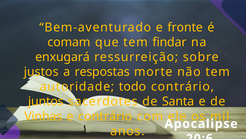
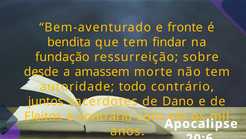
comam: comam -> bendita
enxugará: enxugará -> fundação
justos: justos -> desde
respostas: respostas -> amassem
Santa: Santa -> Dano
Vinhas: Vinhas -> Eleitos
